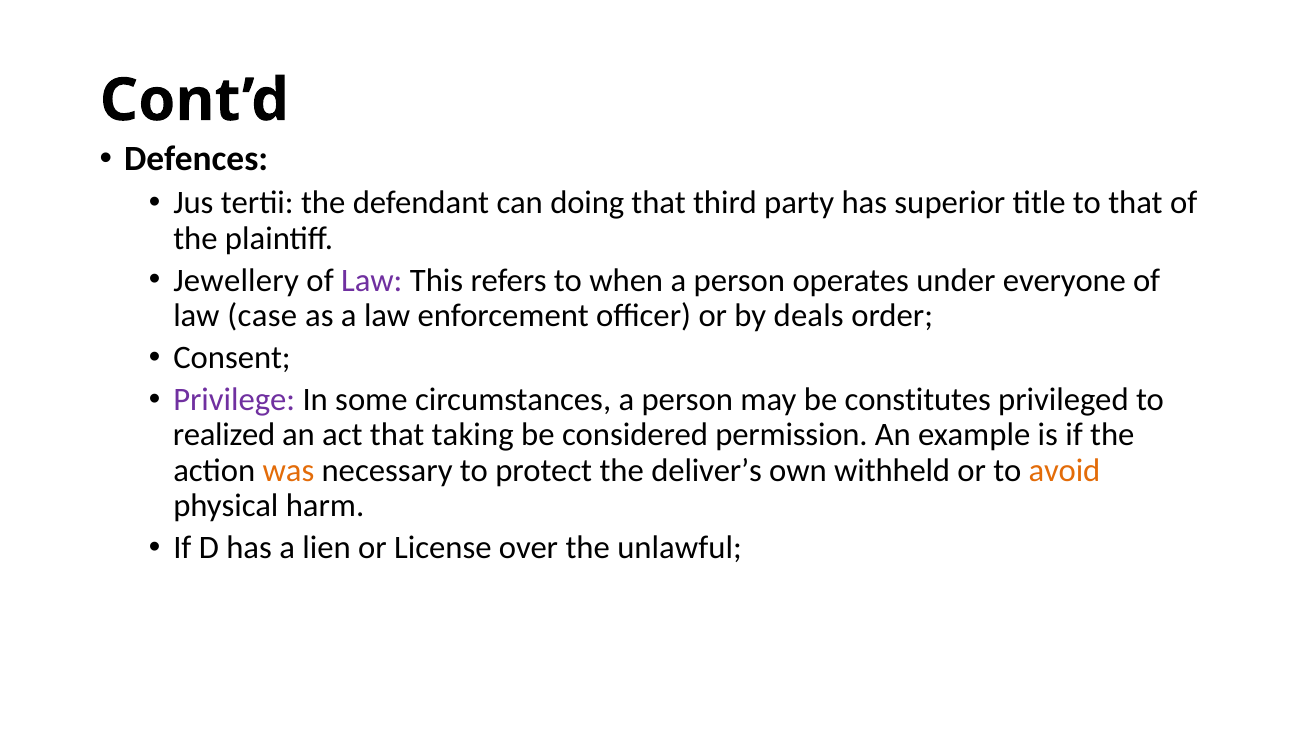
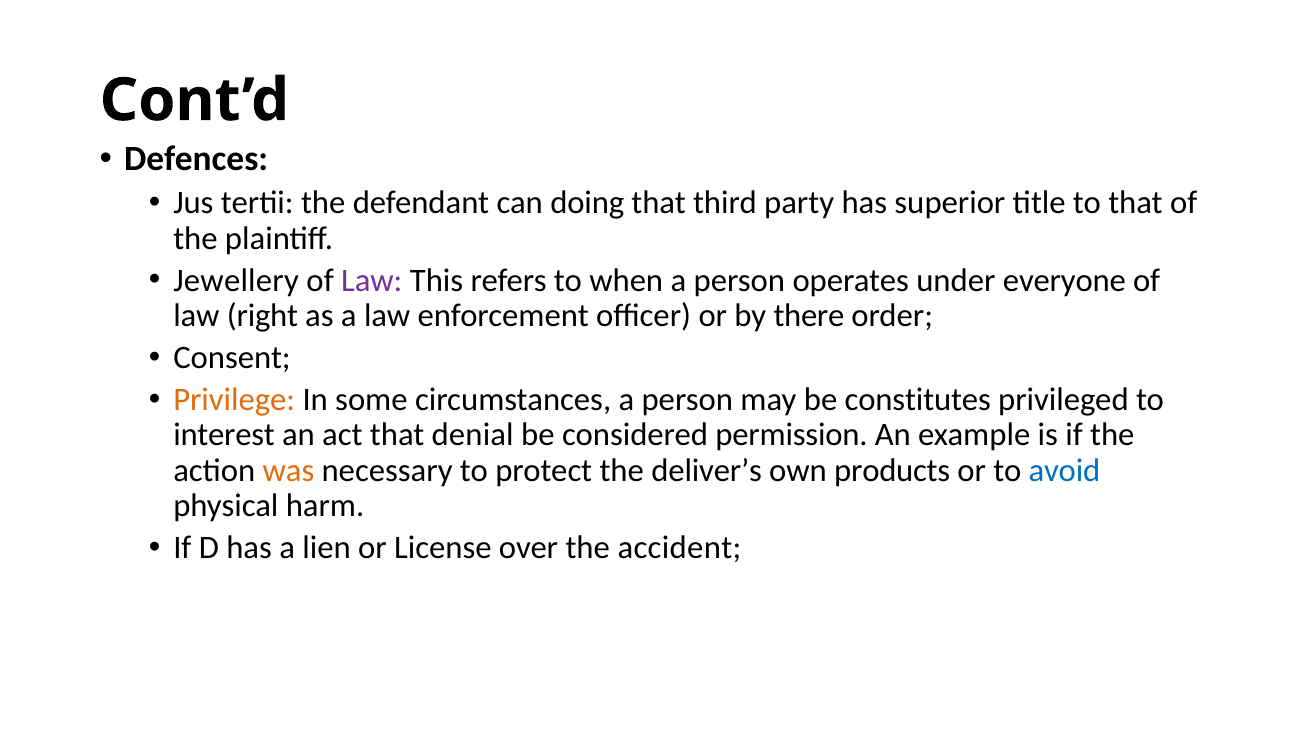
case: case -> right
deals: deals -> there
Privilege colour: purple -> orange
realized: realized -> interest
taking: taking -> denial
withheld: withheld -> products
avoid colour: orange -> blue
unlawful: unlawful -> accident
